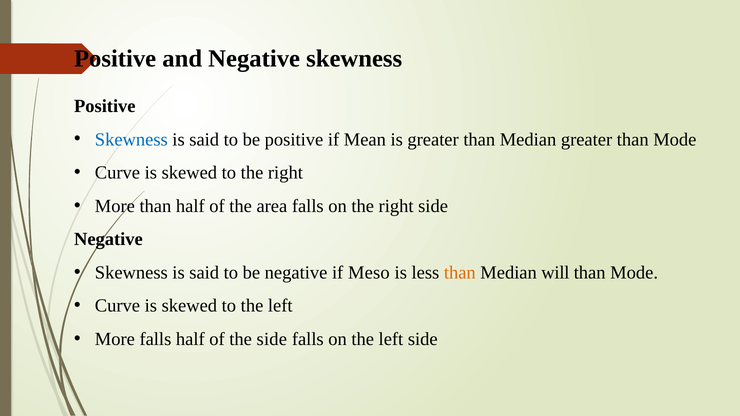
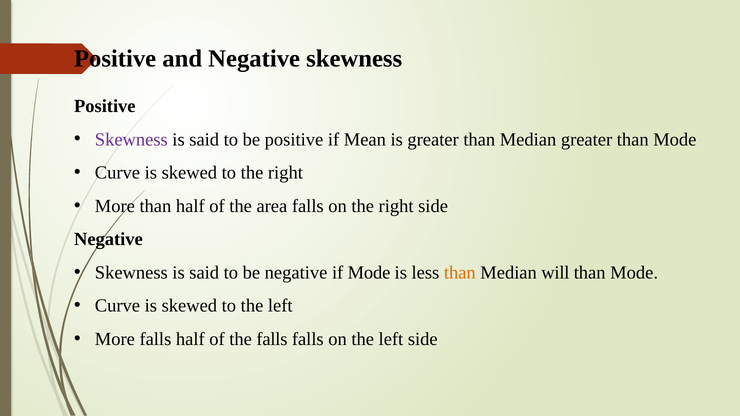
Skewness at (131, 140) colour: blue -> purple
if Meso: Meso -> Mode
the side: side -> falls
